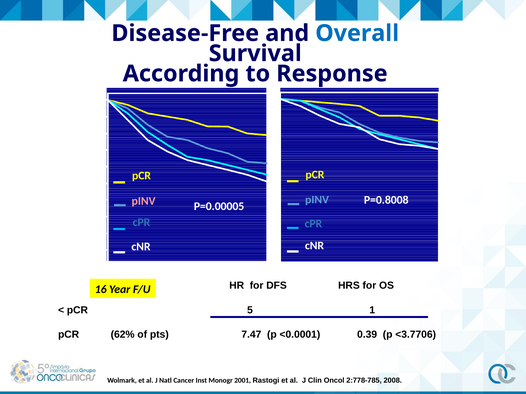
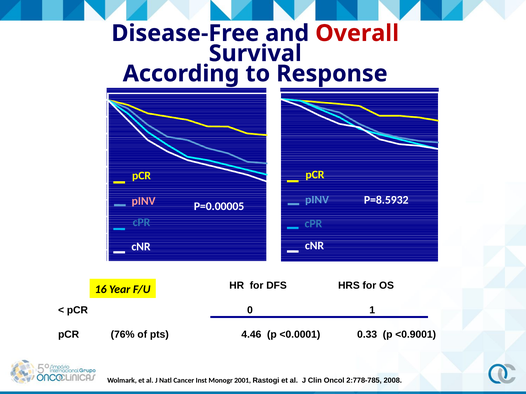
Overall colour: blue -> red
P=0.8008: P=0.8008 -> P=8.5932
pCR 5: 5 -> 0
62%: 62% -> 76%
7.47: 7.47 -> 4.46
0.39: 0.39 -> 0.33
<3.7706: <3.7706 -> <0.9001
